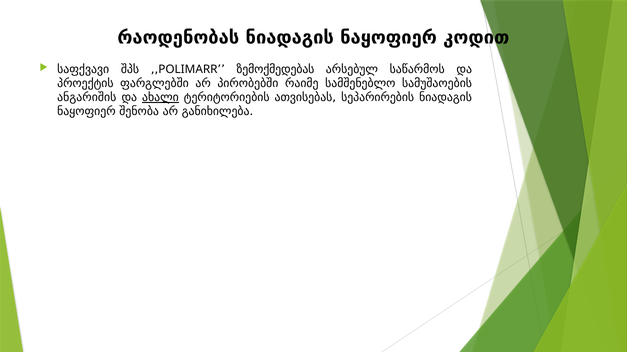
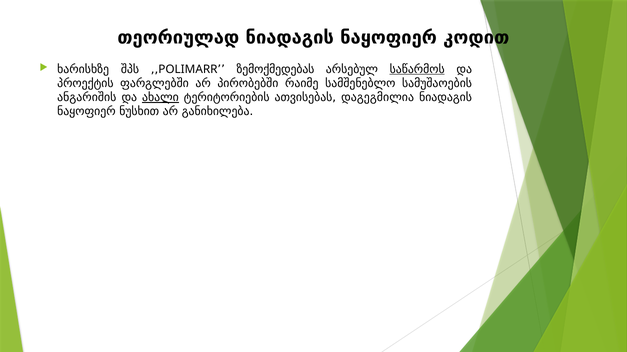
რაოდენობას: რაოდენობას -> თეორიულად
საფქვავი: საფქვავი -> ხარისხზე
საწარმოს underline: none -> present
სეპარირების: სეპარირების -> დაგეგმილია
შენობა: შენობა -> ნუსხით
